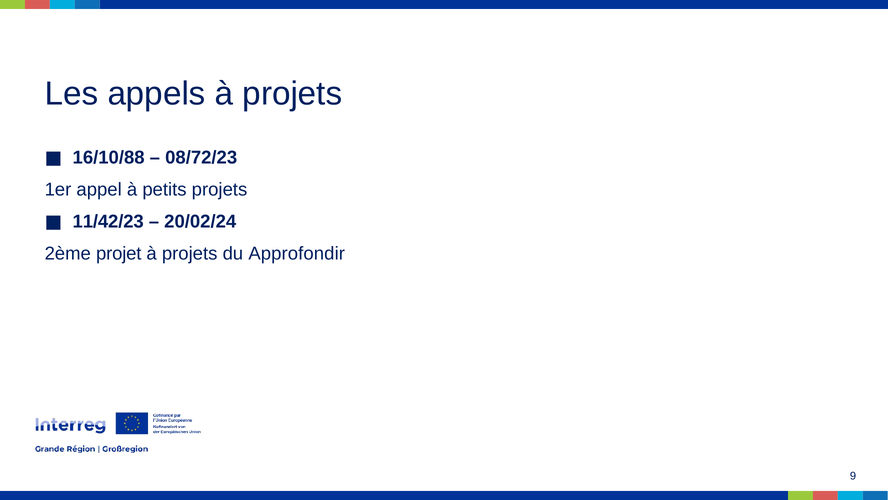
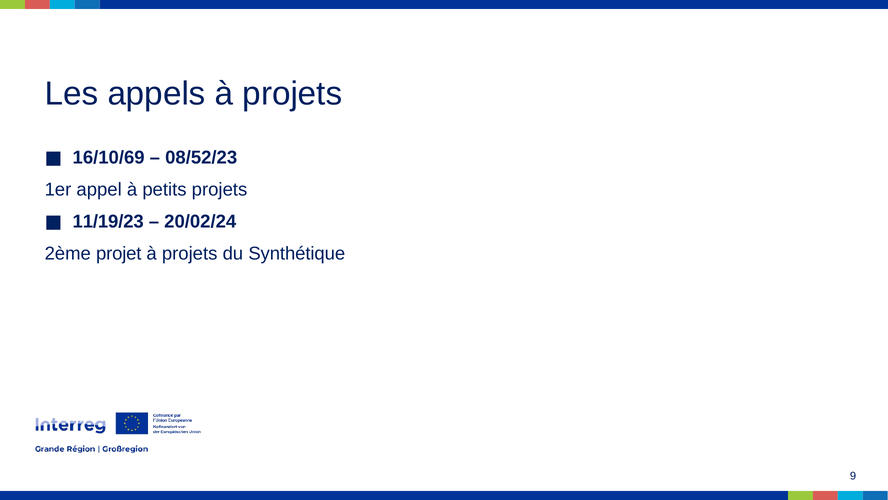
16/10/88: 16/10/88 -> 16/10/69
08/72/23: 08/72/23 -> 08/52/23
11/42/23: 11/42/23 -> 11/19/23
Approfondir: Approfondir -> Synthétique
